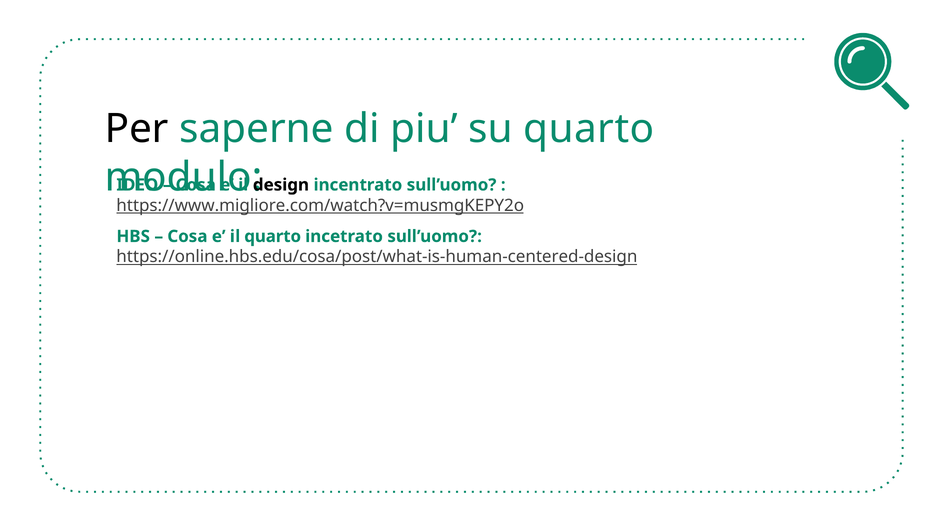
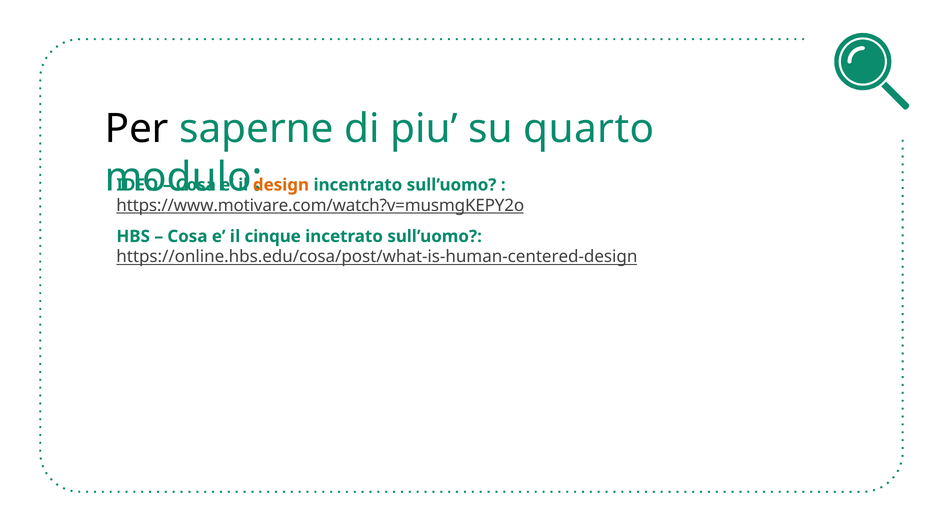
design colour: black -> orange
https://www.migliore.com/watch?v=musmgKEPY2o: https://www.migliore.com/watch?v=musmgKEPY2o -> https://www.motivare.com/watch?v=musmgKEPY2o
il quarto: quarto -> cinque
